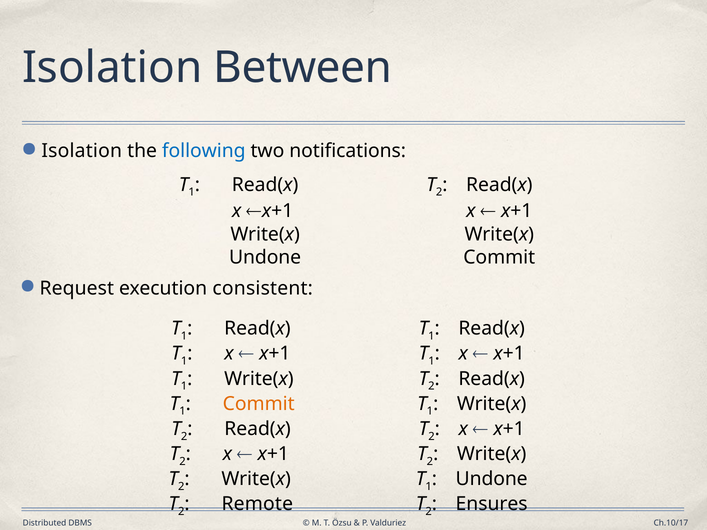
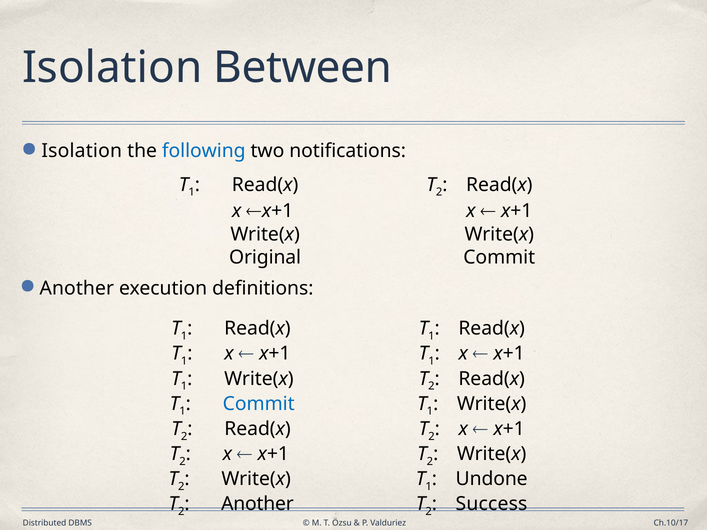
Undone at (265, 258): Undone -> Original
Request at (77, 289): Request -> Another
consistent: consistent -> definitions
Commit at (259, 404) colour: orange -> blue
Remote at (257, 504): Remote -> Another
Ensures: Ensures -> Success
